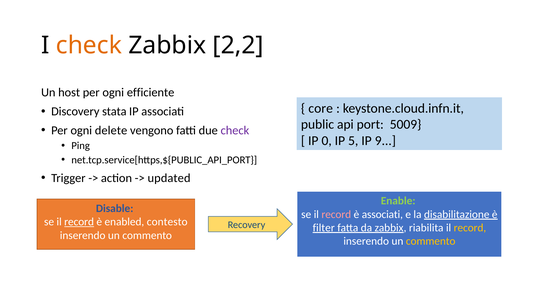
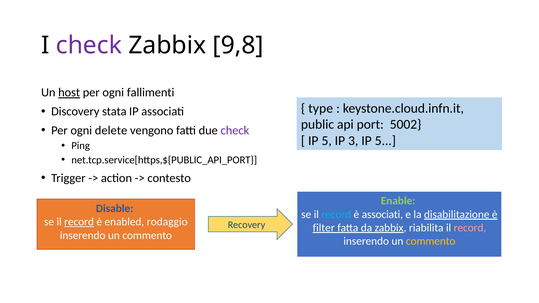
check at (89, 45) colour: orange -> purple
2,2: 2,2 -> 9,8
host underline: none -> present
efficiente: efficiente -> fallimenti
core: core -> type
5009: 5009 -> 5002
0 at (327, 141): 0 -> 5
5: 5 -> 3
9 at (385, 141): 9 -> 5
updated: updated -> contesto
record at (336, 214) colour: pink -> light blue
contesto: contesto -> rodaggio
record at (470, 228) colour: yellow -> pink
